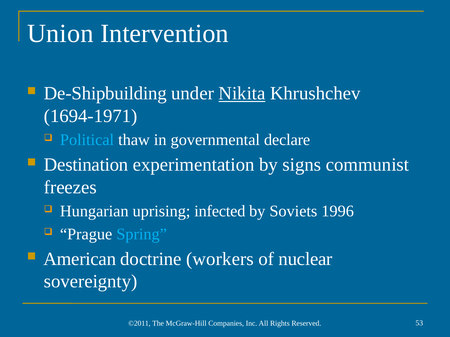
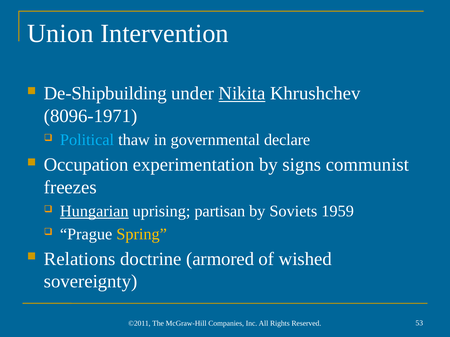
1694-1971: 1694-1971 -> 8096-1971
Destination: Destination -> Occupation
Hungarian underline: none -> present
infected: infected -> partisan
1996: 1996 -> 1959
Spring colour: light blue -> yellow
American: American -> Relations
workers: workers -> armored
nuclear: nuclear -> wished
